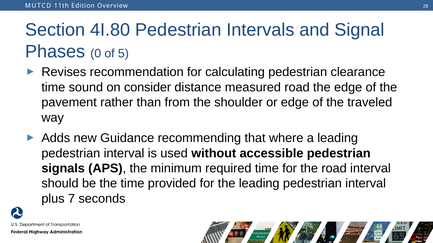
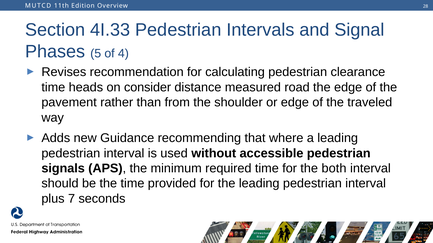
4I.80: 4I.80 -> 4I.33
0: 0 -> 5
5: 5 -> 4
sound: sound -> heads
the road: road -> both
